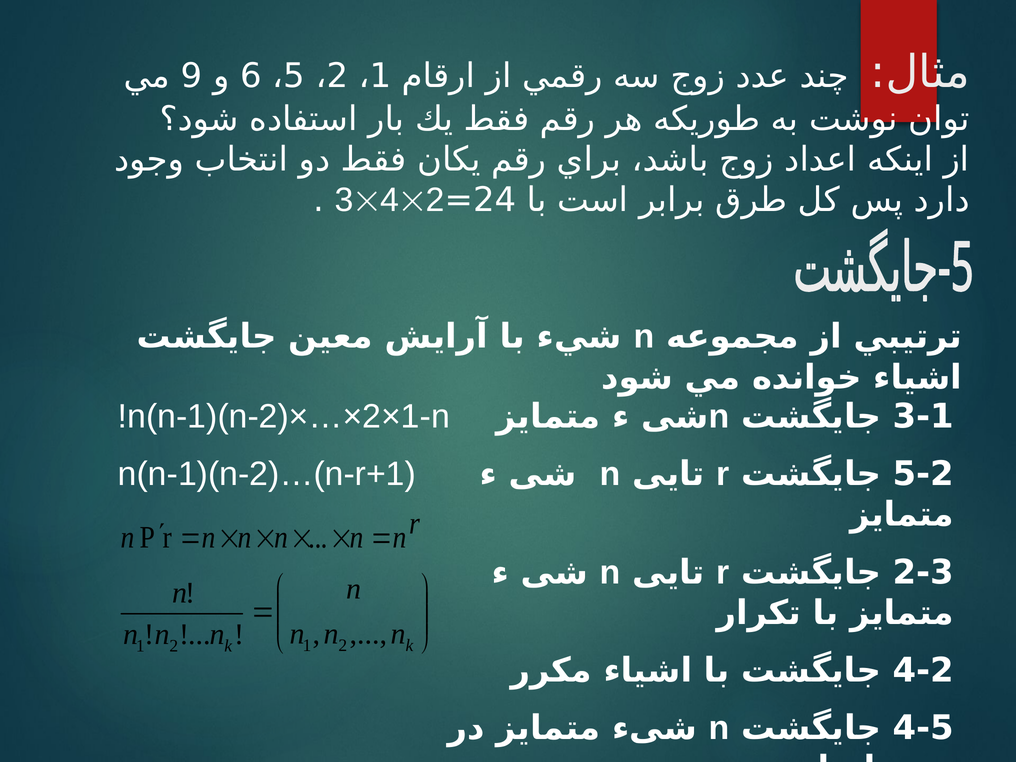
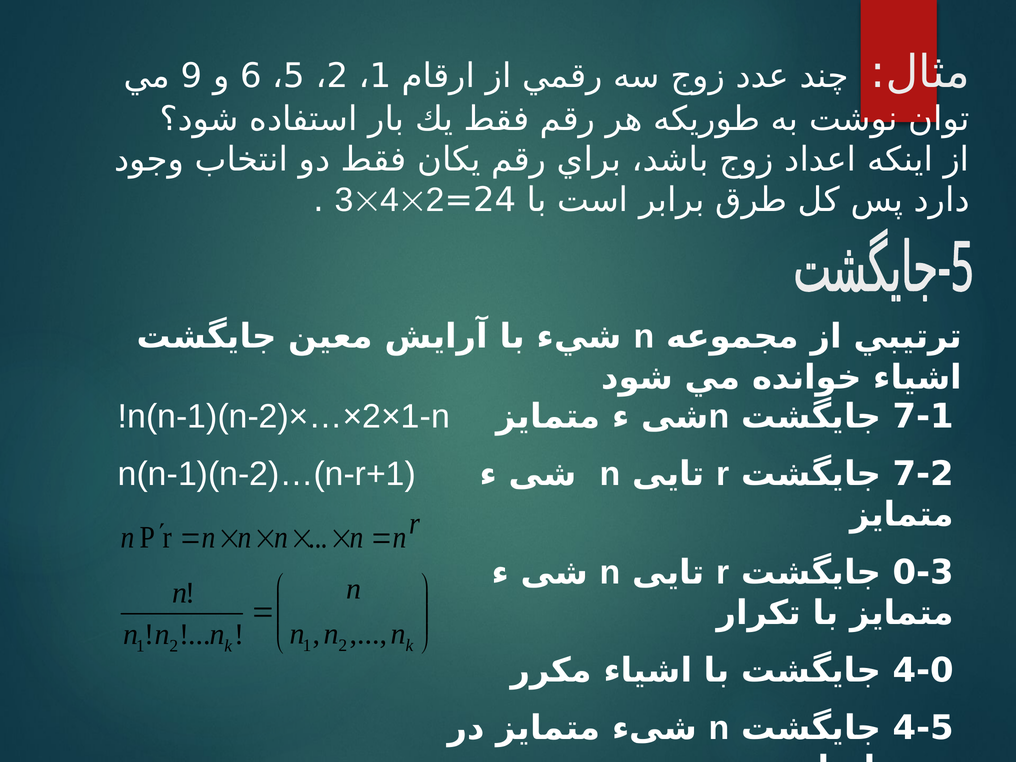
3-1: 3-1 -> 7-1
5-2: 5-2 -> 7-2
2-3: 2-3 -> 0-3
4-2: 4-2 -> 4-0
